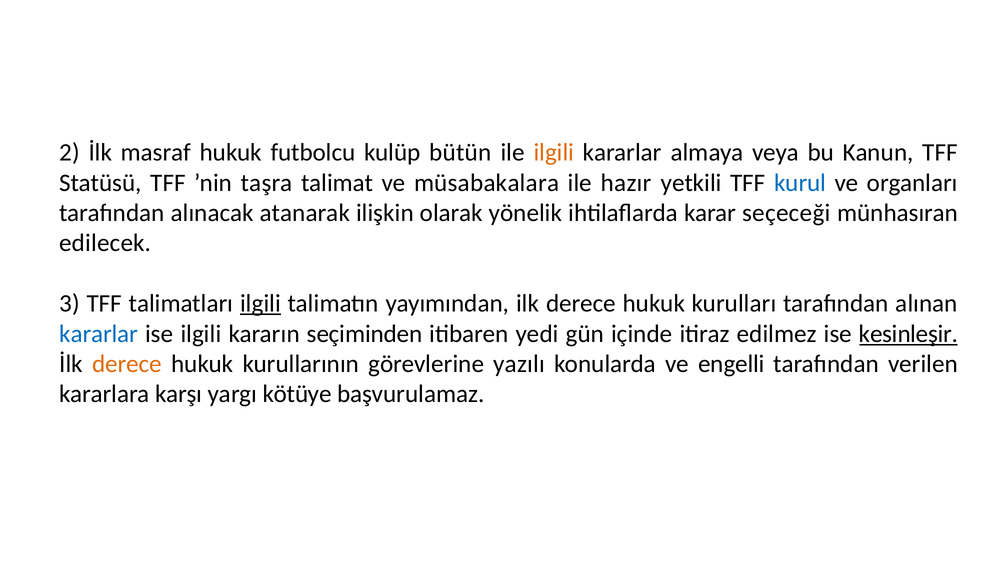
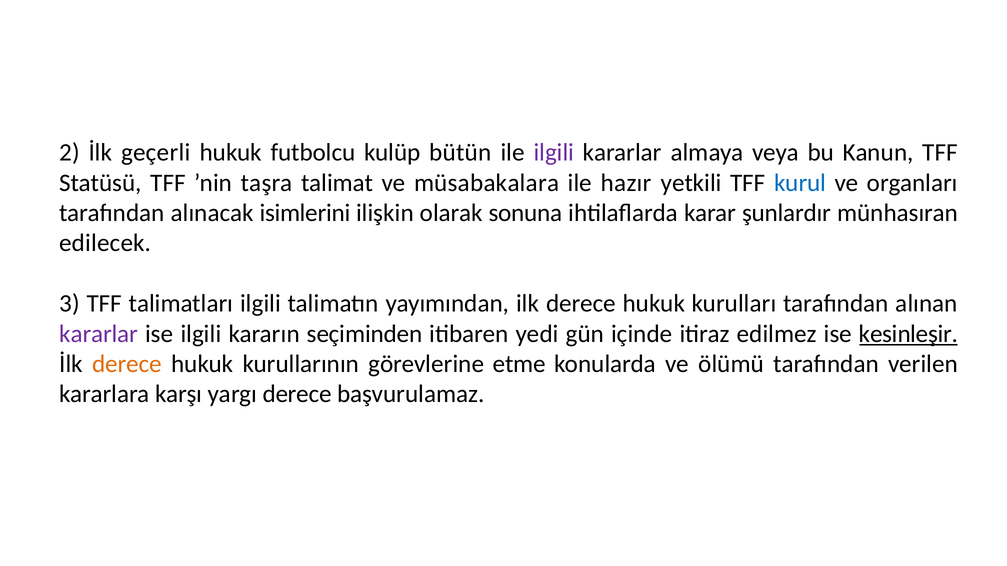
masraf: masraf -> geçerli
ilgili at (554, 153) colour: orange -> purple
atanarak: atanarak -> isimlerini
yönelik: yönelik -> sonuna
seçeceği: seçeceği -> şunlardır
ilgili at (261, 304) underline: present -> none
kararlar at (99, 334) colour: blue -> purple
yazılı: yazılı -> etme
engelli: engelli -> ölümü
yargı kötüye: kötüye -> derece
